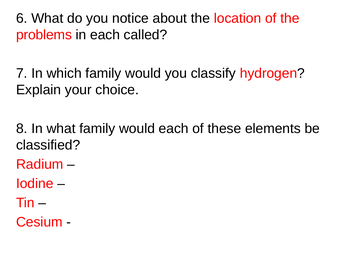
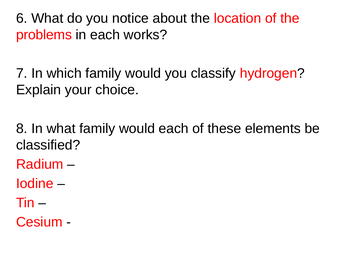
called: called -> works
